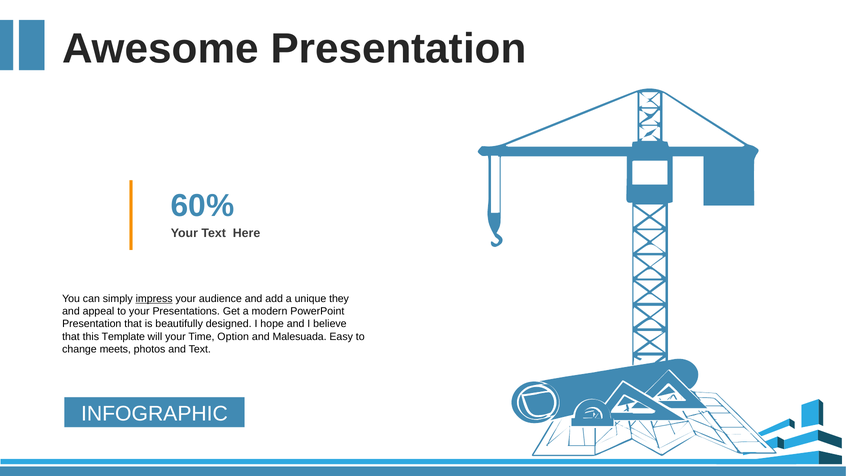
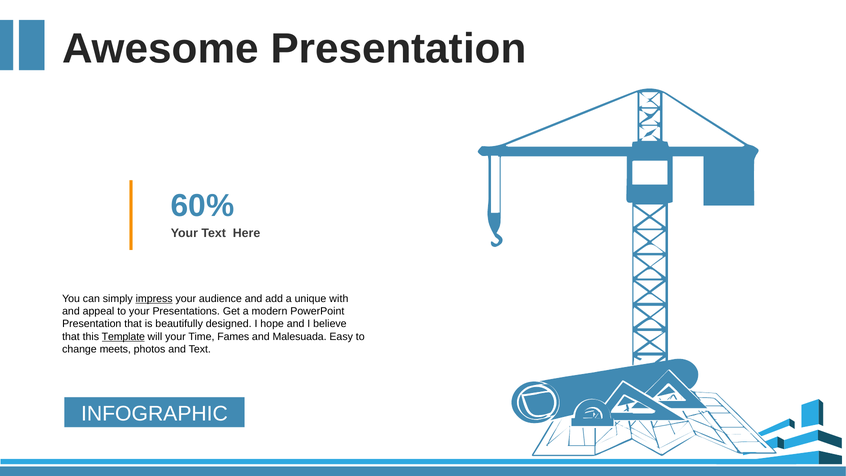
they: they -> with
Template underline: none -> present
Option: Option -> Fames
